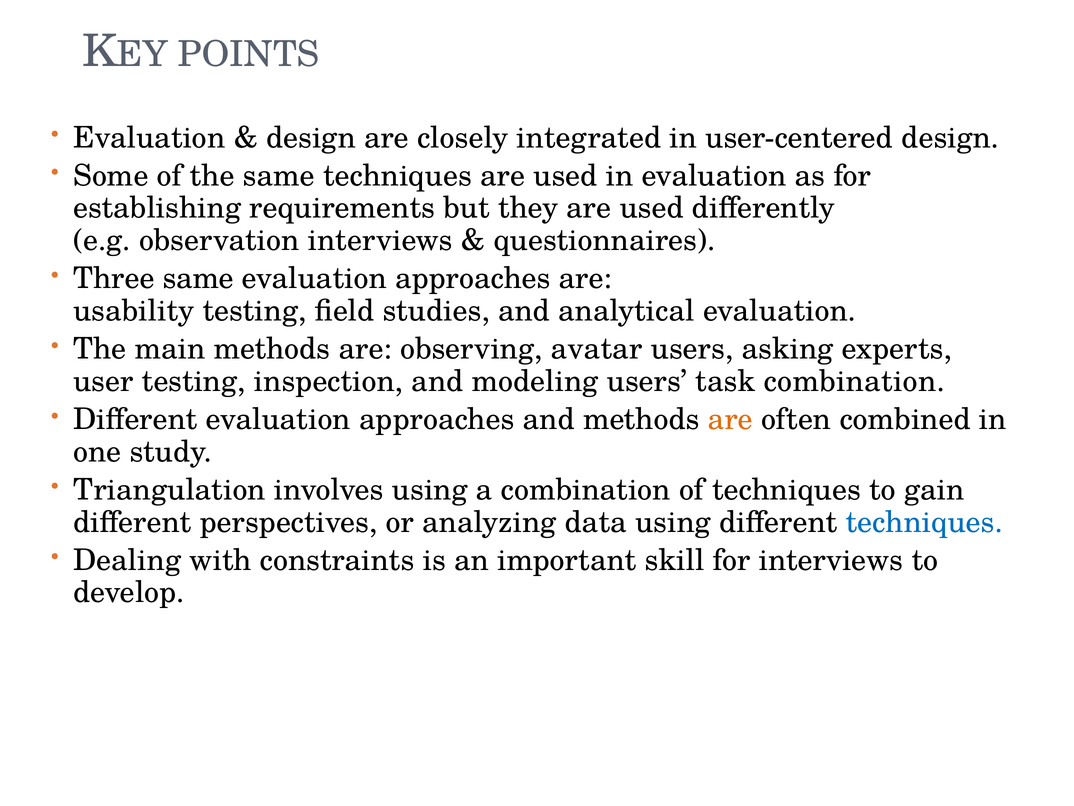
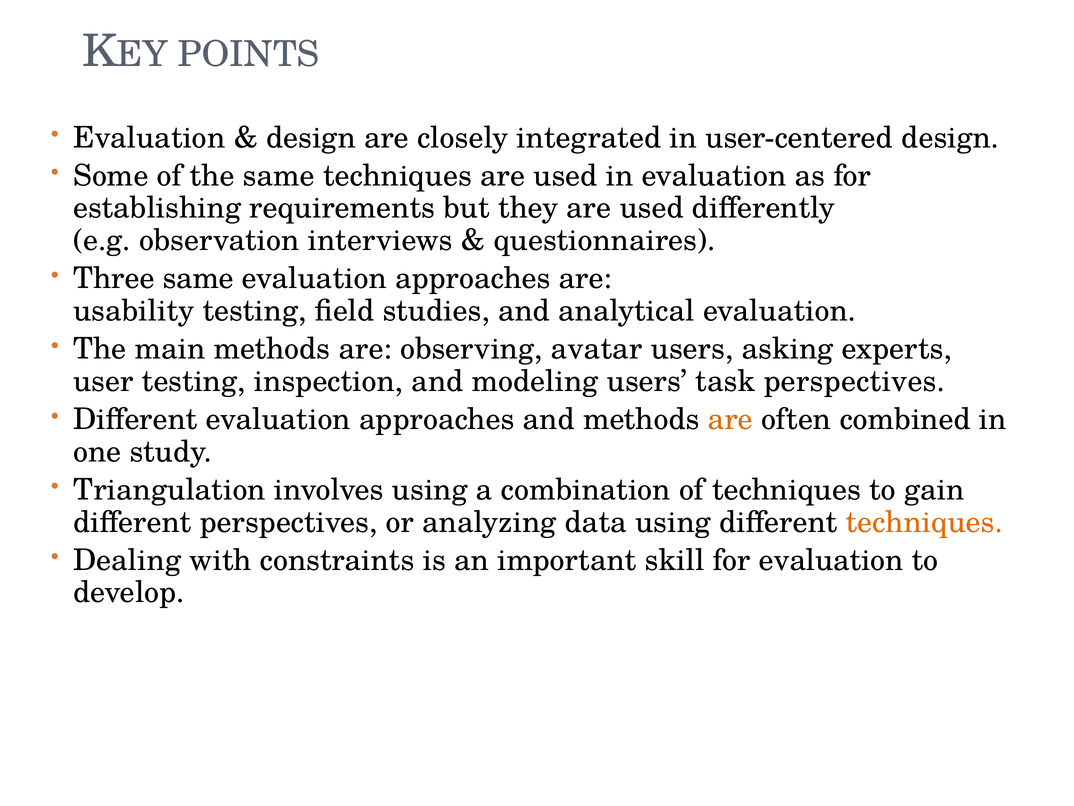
task combination: combination -> perspectives
techniques at (924, 522) colour: blue -> orange
for interviews: interviews -> evaluation
